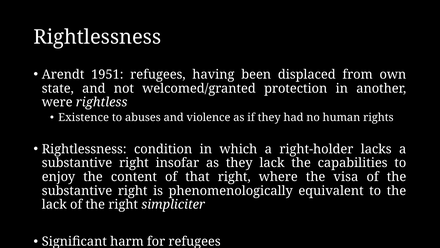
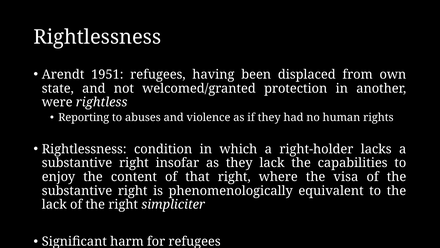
Existence: Existence -> Reporting
